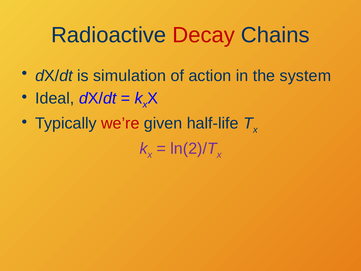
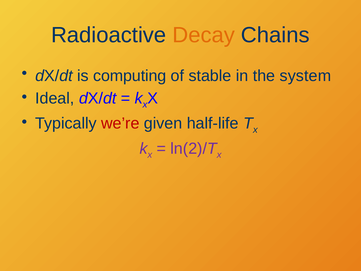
Decay colour: red -> orange
simulation: simulation -> computing
action: action -> stable
